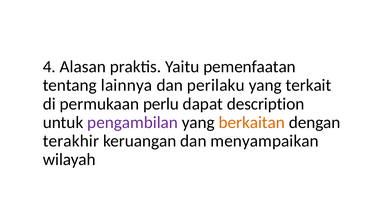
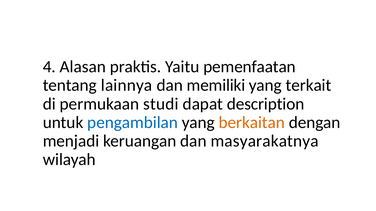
perilaku: perilaku -> memiliki
perlu: perlu -> studi
pengambilan colour: purple -> blue
terakhir: terakhir -> menjadi
menyampaikan: menyampaikan -> masyarakatnya
